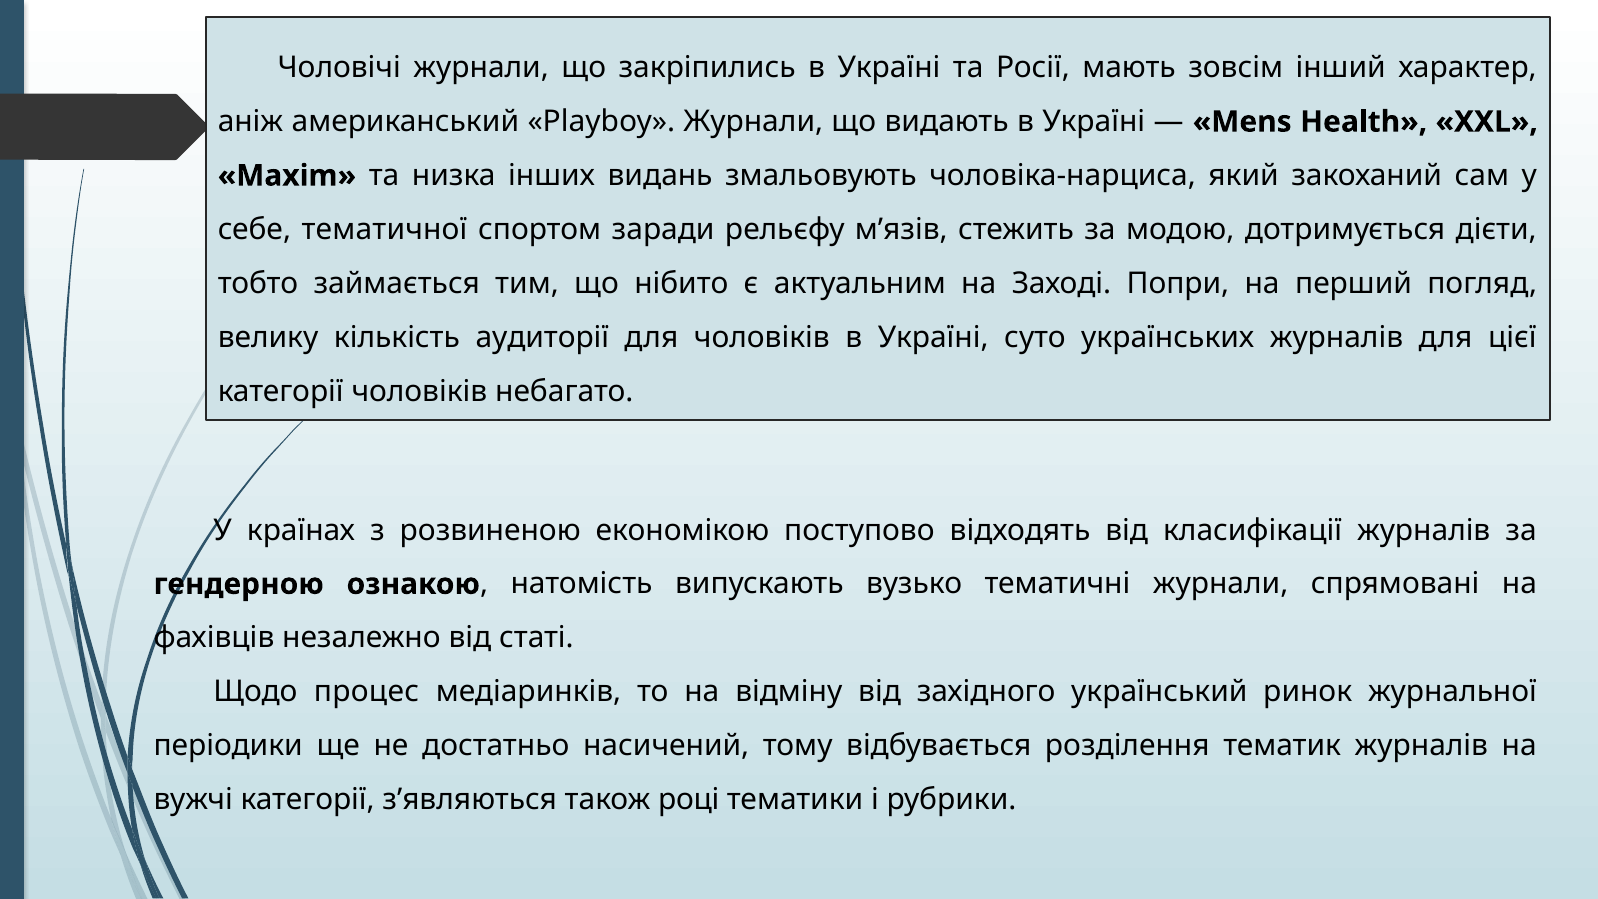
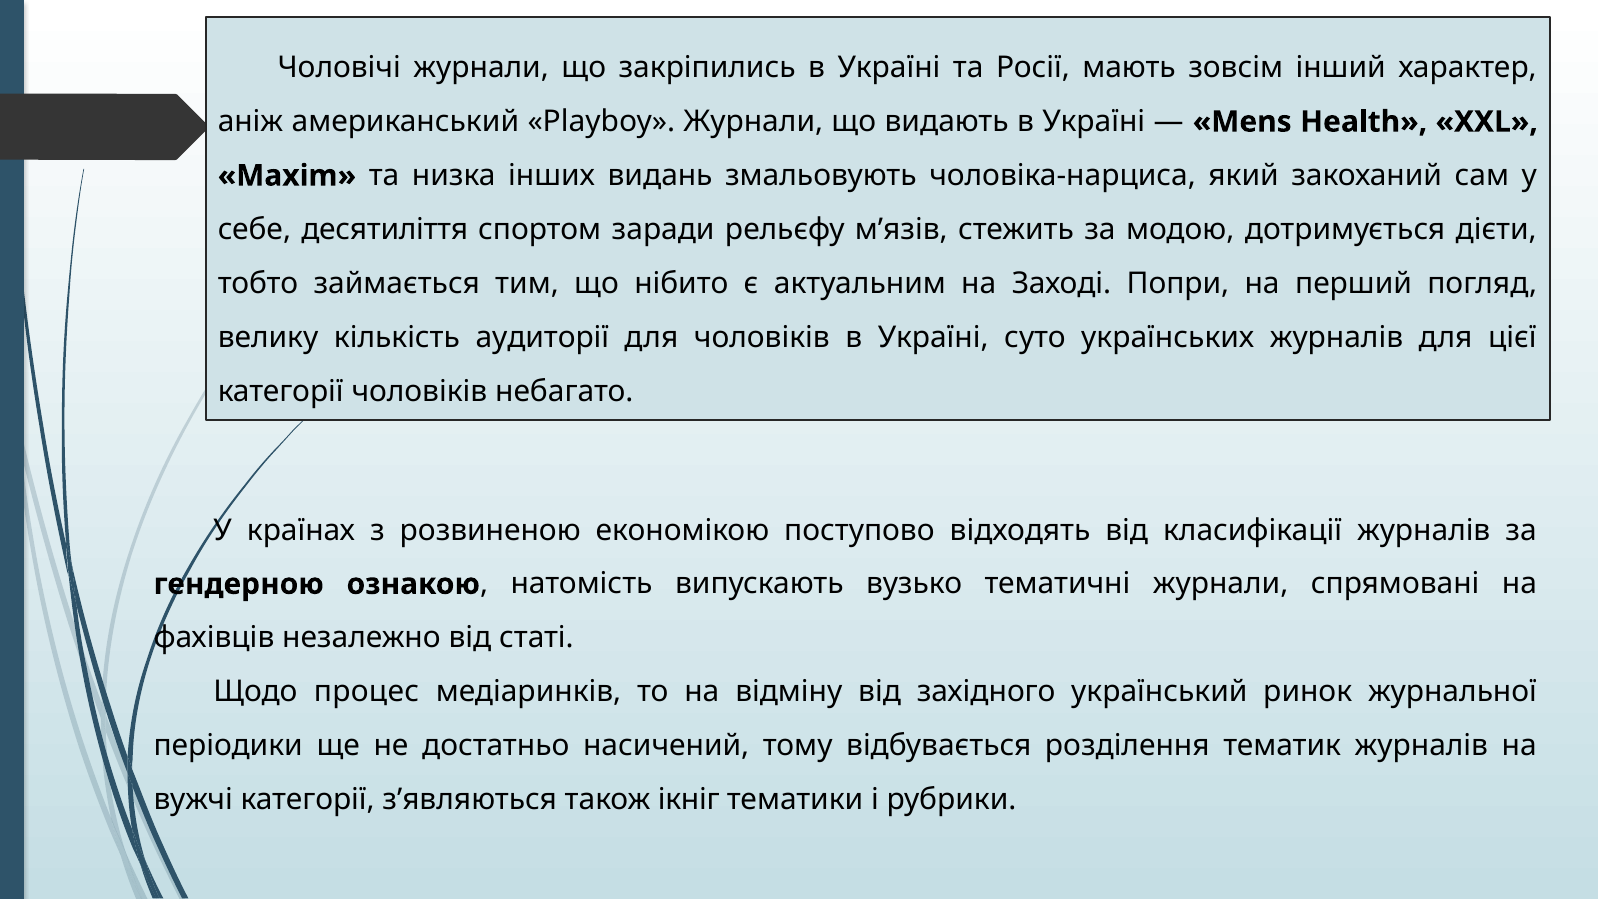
тематичної: тематичної -> десятиліття
році: році -> ікніг
